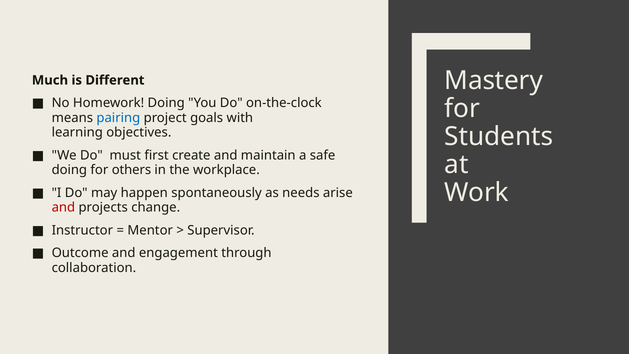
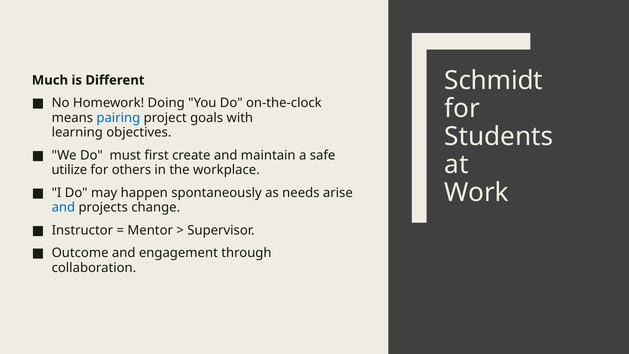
Mastery: Mastery -> Schmidt
doing at (69, 170): doing -> utilize
and at (63, 207) colour: red -> blue
